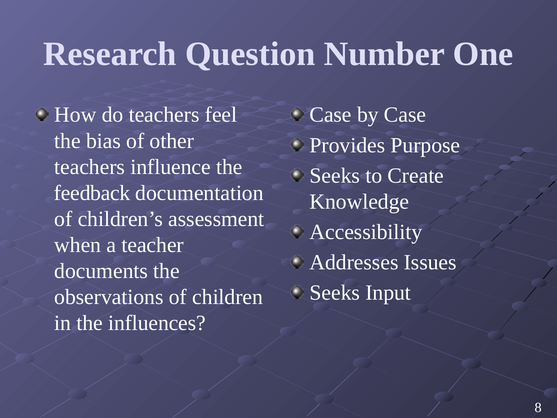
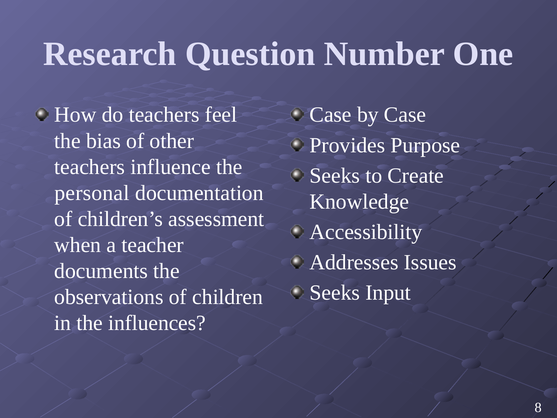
feedback: feedback -> personal
